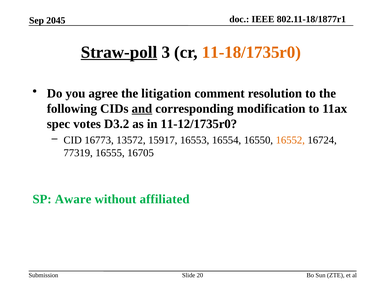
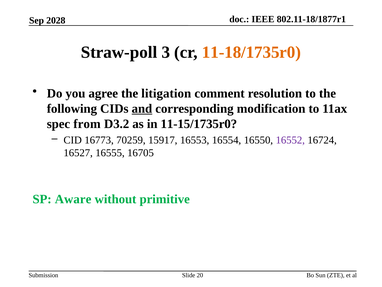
2045: 2045 -> 2028
Straw-poll underline: present -> none
votes: votes -> from
11-12/1735r0: 11-12/1735r0 -> 11-15/1735r0
13572: 13572 -> 70259
16552 colour: orange -> purple
77319: 77319 -> 16527
affiliated: affiliated -> primitive
